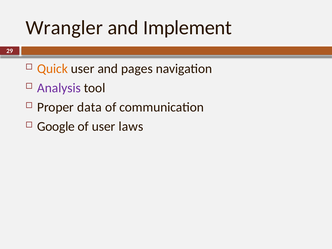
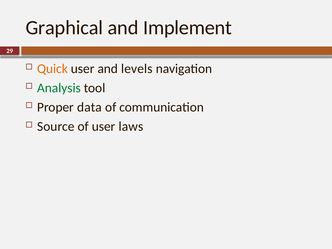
Wrangler: Wrangler -> Graphical
pages: pages -> levels
Analysis colour: purple -> green
Google: Google -> Source
